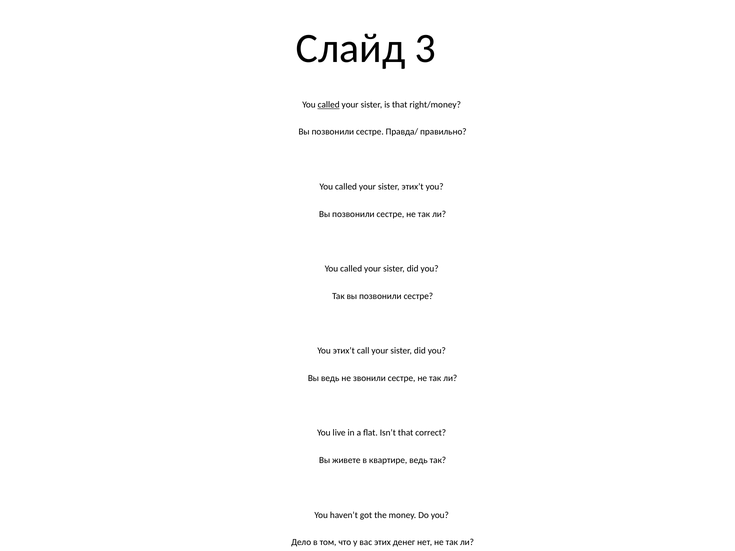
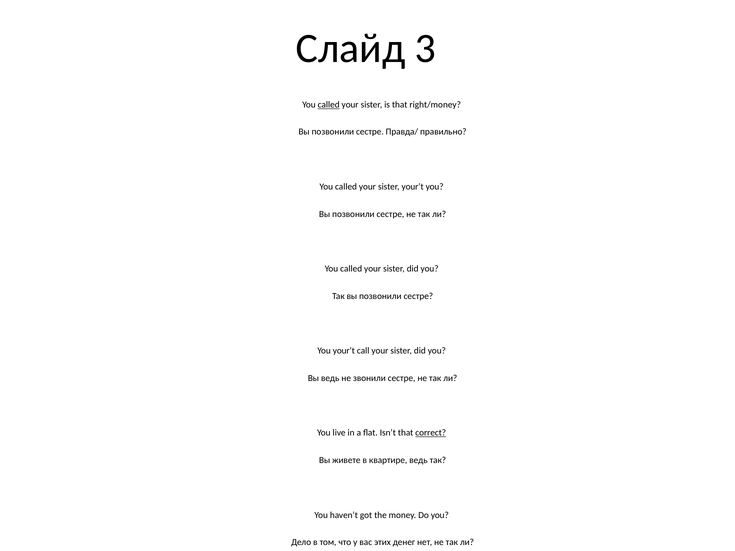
sister этих’t: этих’t -> your’t
You этих’t: этих’t -> your’t
correct underline: none -> present
